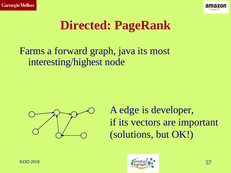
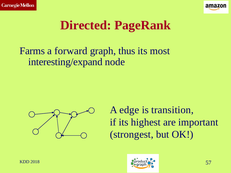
java: java -> thus
interesting/highest: interesting/highest -> interesting/expand
developer: developer -> transition
vectors: vectors -> highest
solutions: solutions -> strongest
